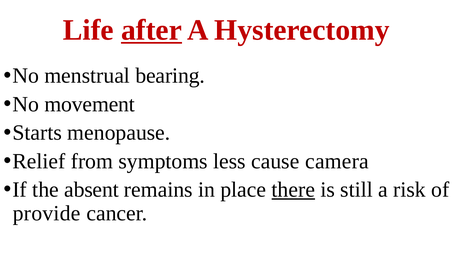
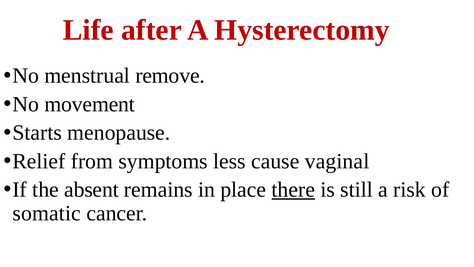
after underline: present -> none
bearing: bearing -> remove
camera: camera -> vaginal
provide: provide -> somatic
